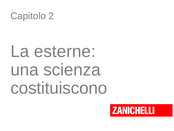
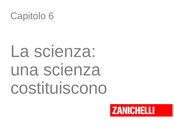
2: 2 -> 6
La esterne: esterne -> scienza
